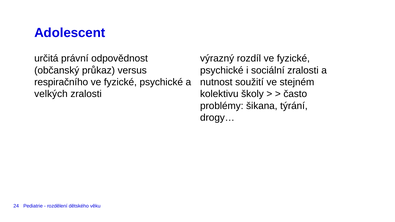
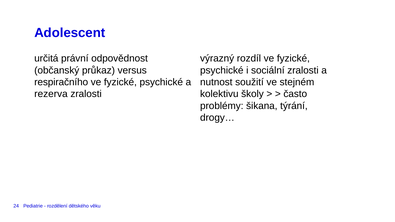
velkých: velkých -> rezerva
